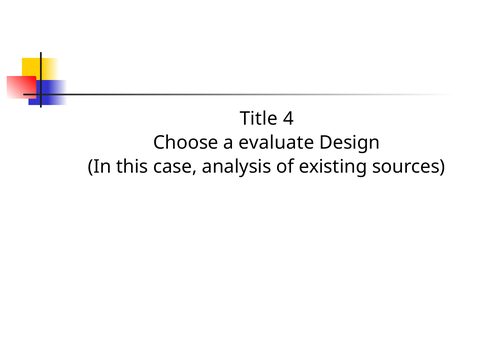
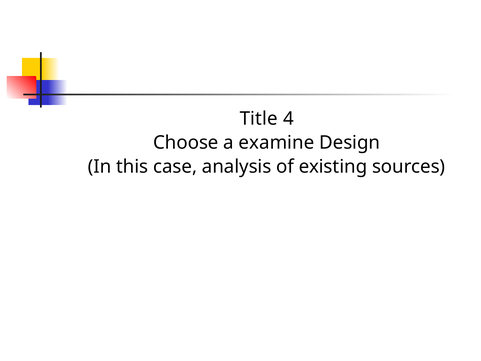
evaluate: evaluate -> examine
